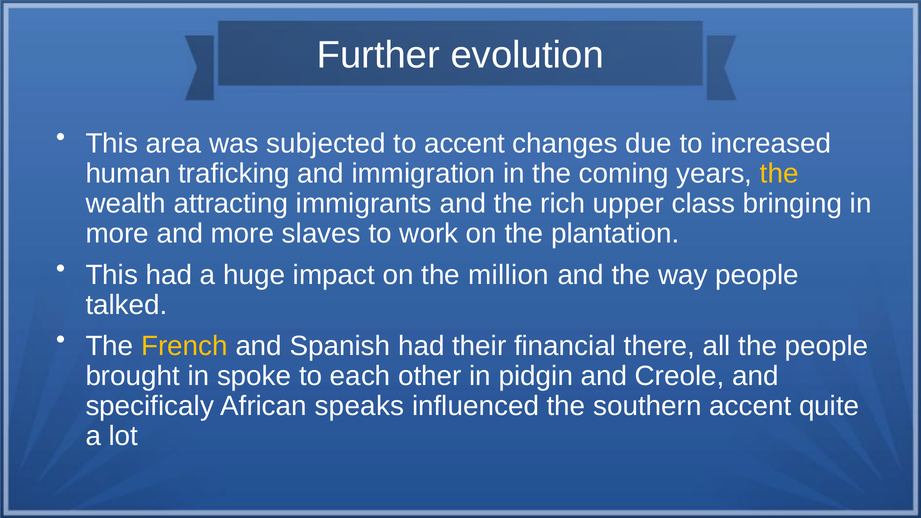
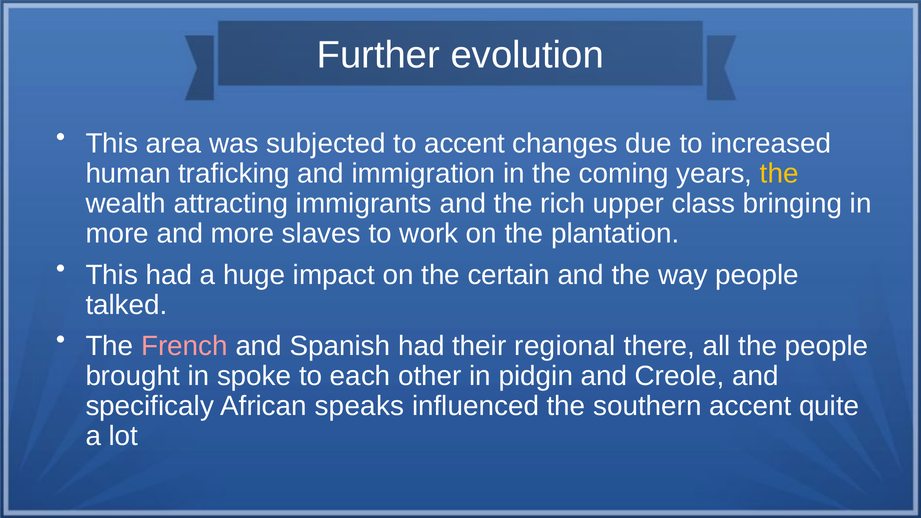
million: million -> certain
French colour: yellow -> pink
financial: financial -> regional
